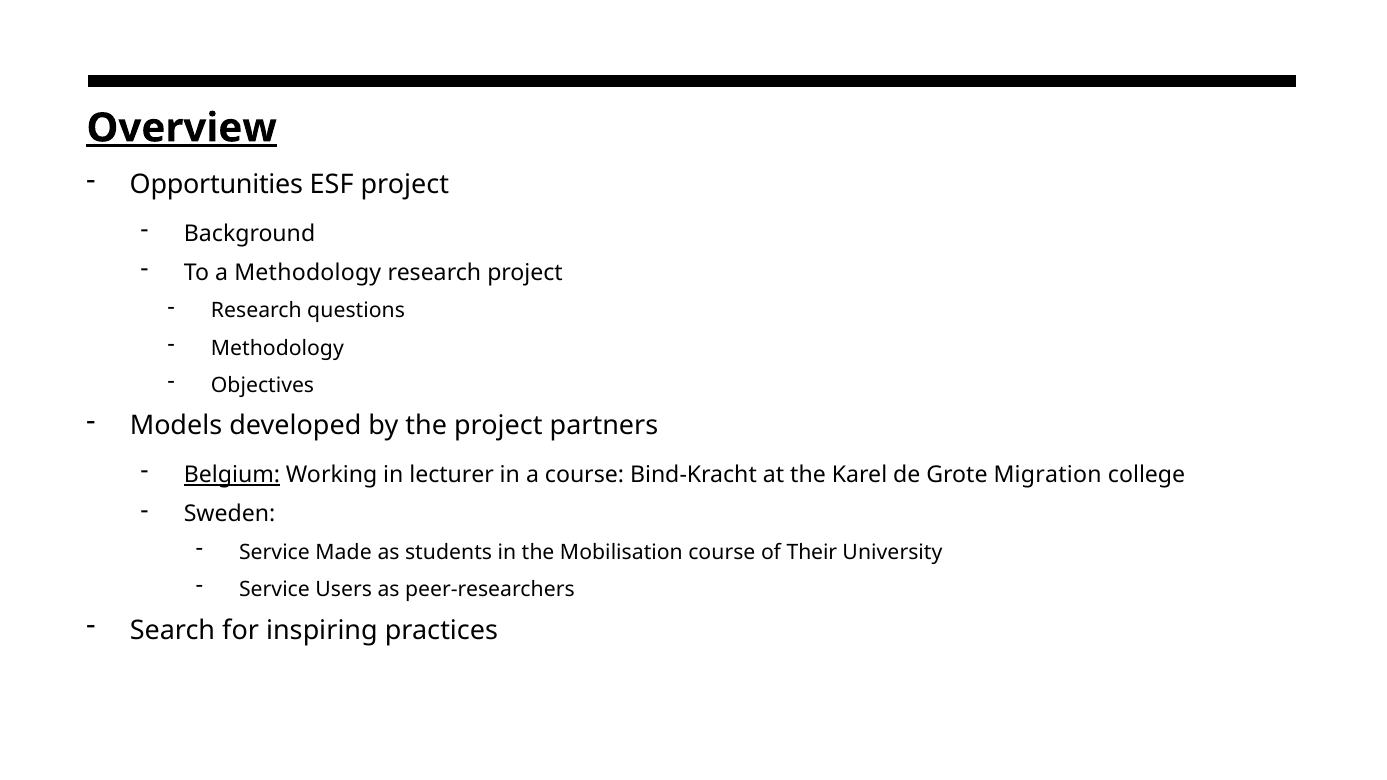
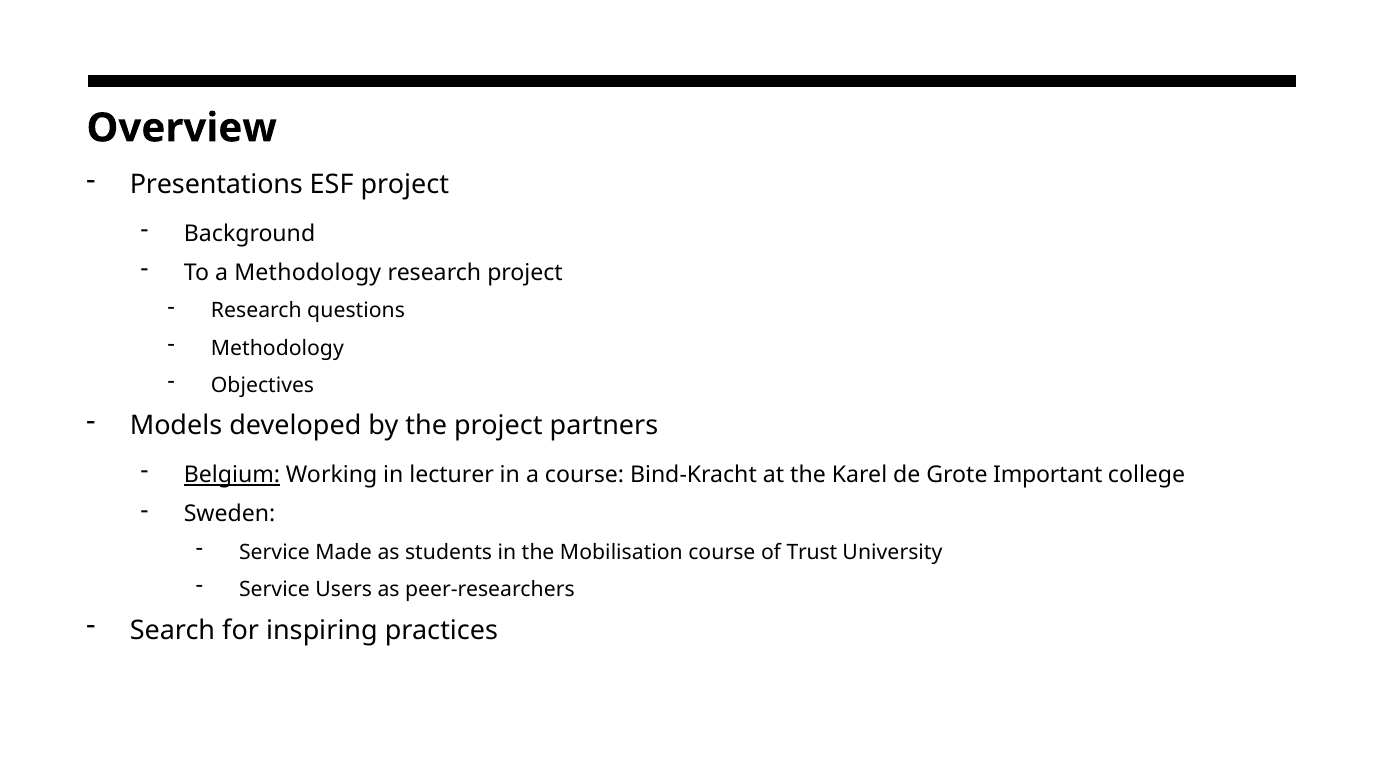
Overview underline: present -> none
Opportunities: Opportunities -> Presentations
Migration: Migration -> Important
Their: Their -> Trust
